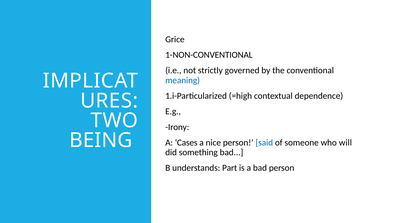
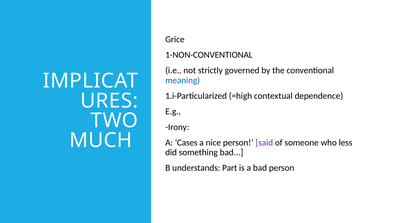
BEING: BEING -> MUCH
said colour: blue -> purple
will: will -> less
